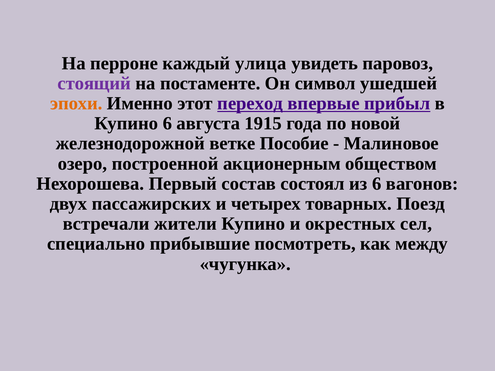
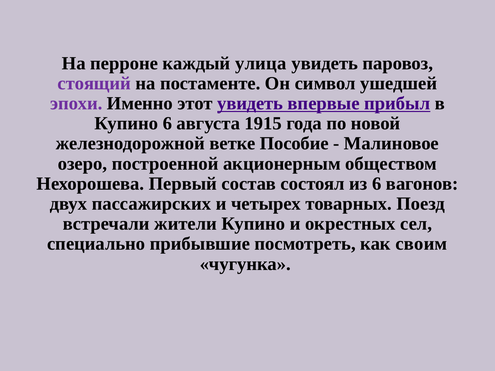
эпохи colour: orange -> purple
этот переход: переход -> увидеть
между: между -> своим
